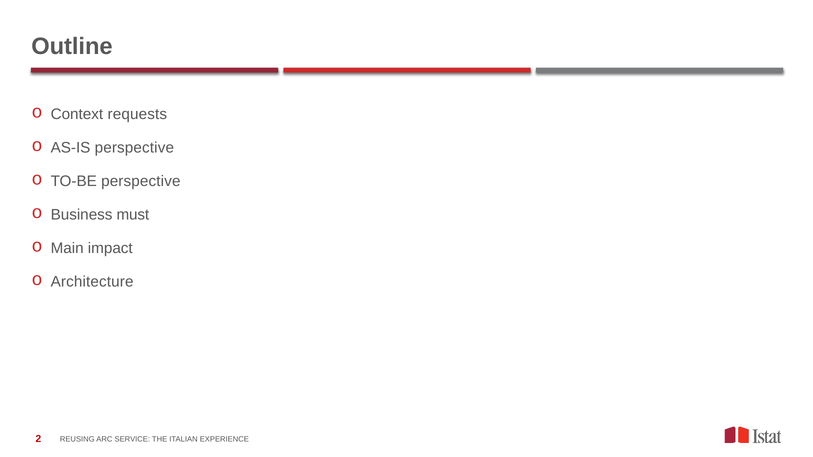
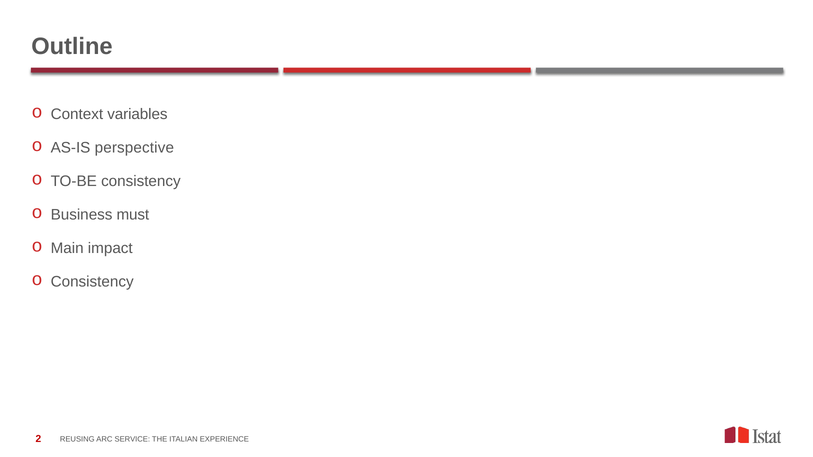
requests: requests -> variables
TO-BE perspective: perspective -> consistency
Architecture at (92, 282): Architecture -> Consistency
